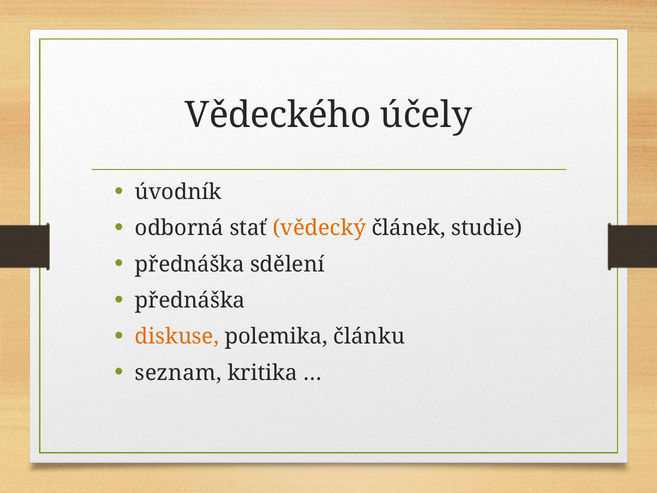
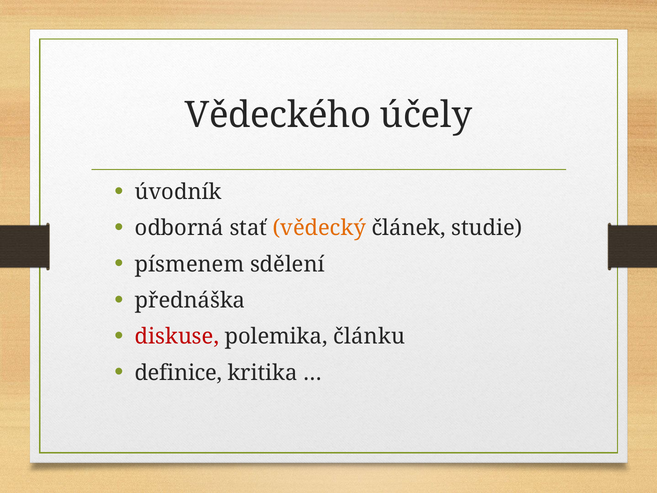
přednáška at (190, 264): přednáška -> písmenem
diskuse colour: orange -> red
seznam: seznam -> definice
